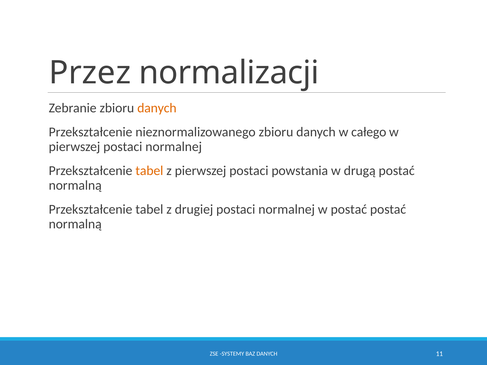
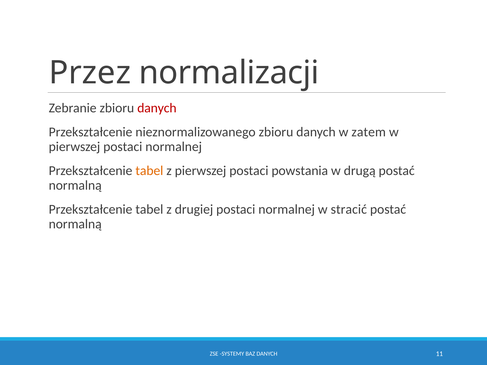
danych at (157, 108) colour: orange -> red
całego: całego -> zatem
w postać: postać -> stracić
